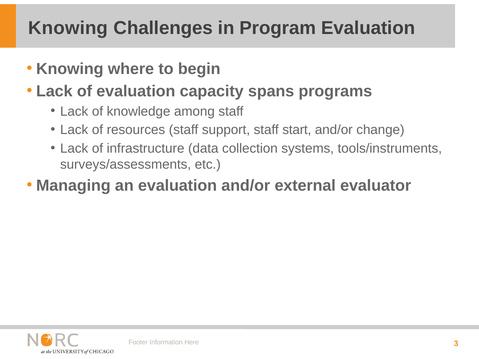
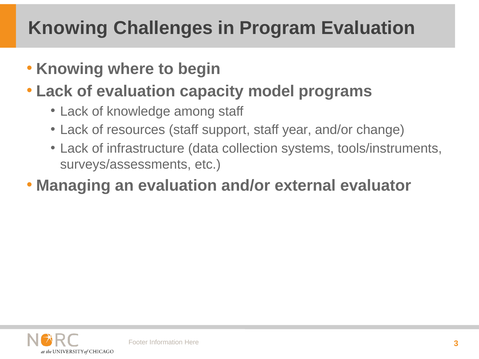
spans: spans -> model
start: start -> year
